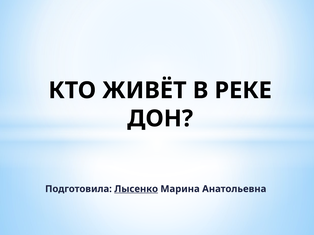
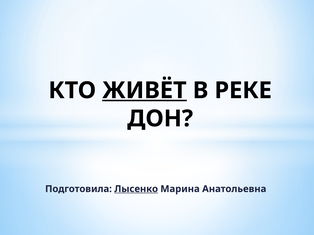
ЖИВЁТ underline: none -> present
